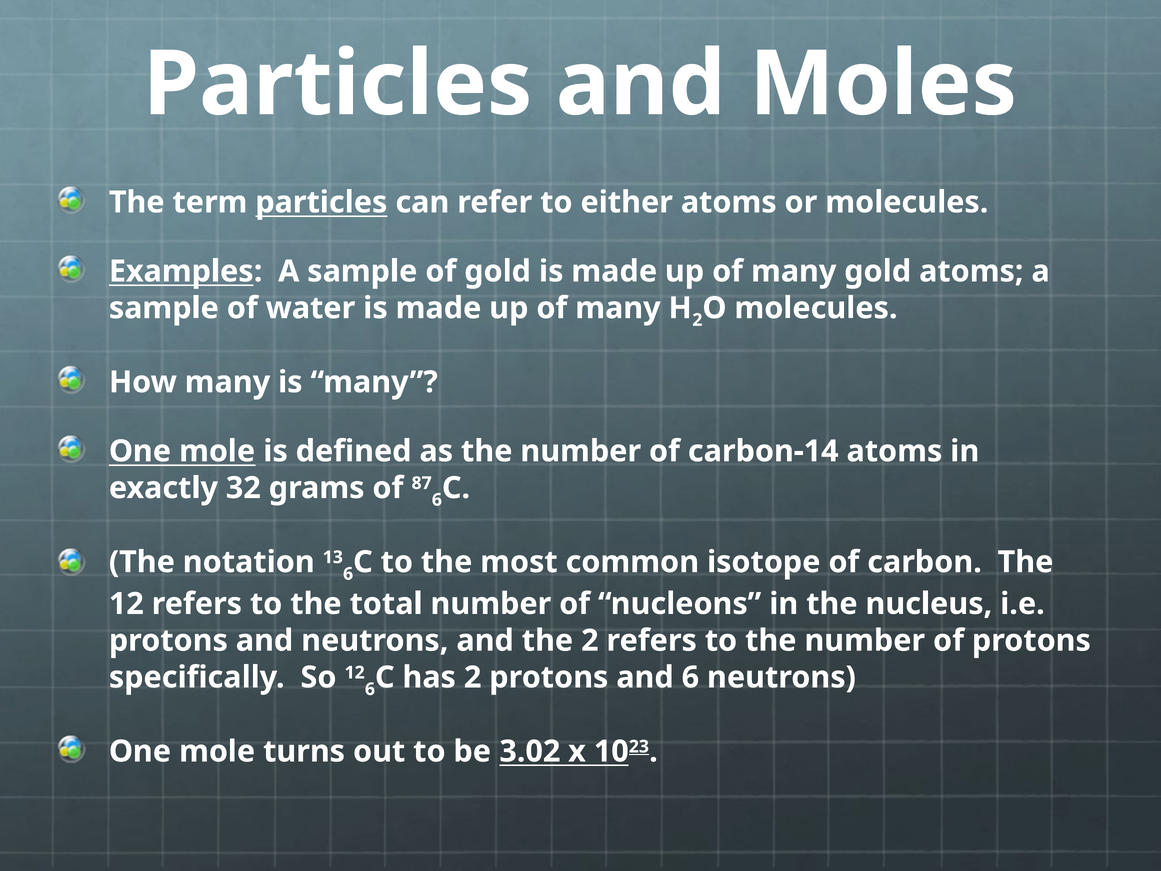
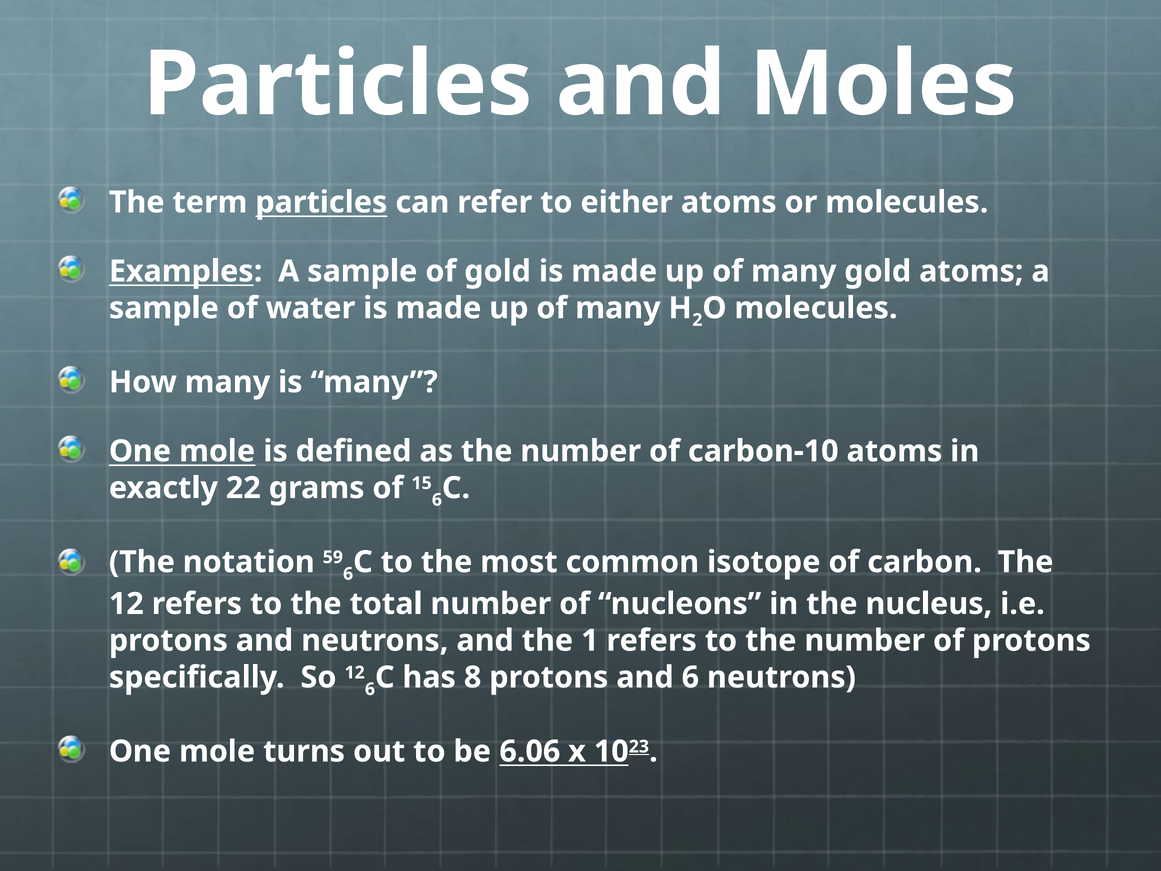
carbon-14: carbon-14 -> carbon-10
32: 32 -> 22
87: 87 -> 15
13: 13 -> 59
the 2: 2 -> 1
has 2: 2 -> 8
3.02: 3.02 -> 6.06
